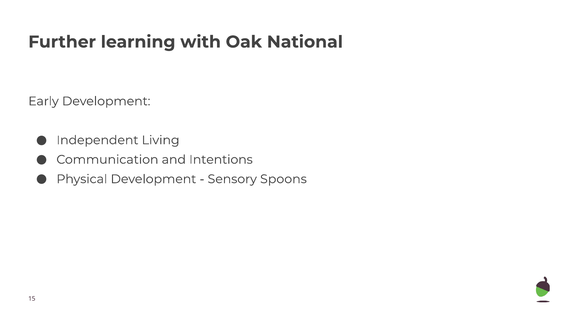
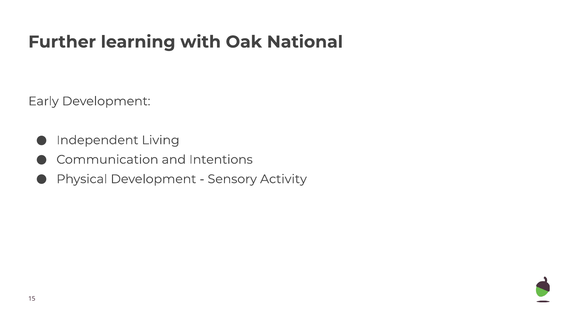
Spoons: Spoons -> Activity
